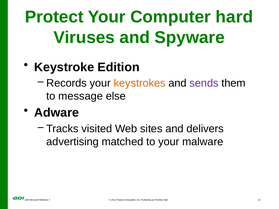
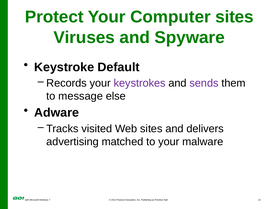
Computer hard: hard -> sites
Edition: Edition -> Default
keystrokes colour: orange -> purple
